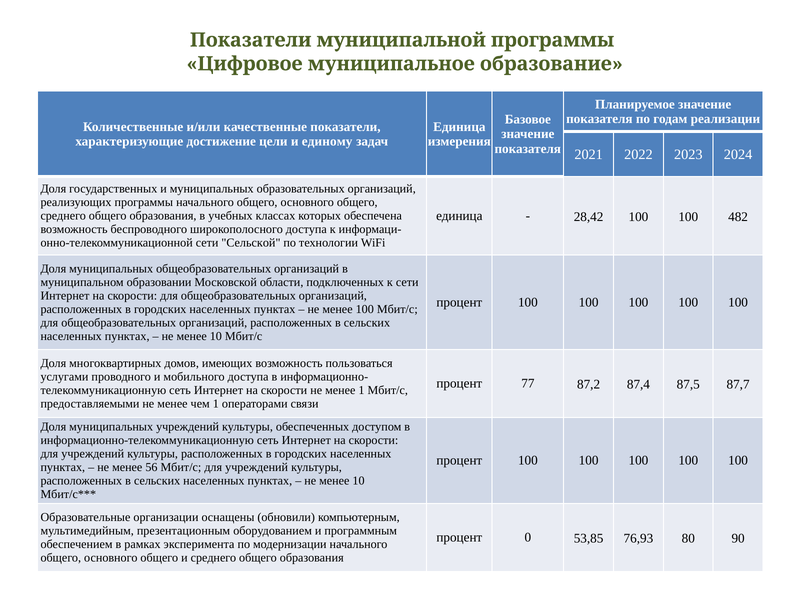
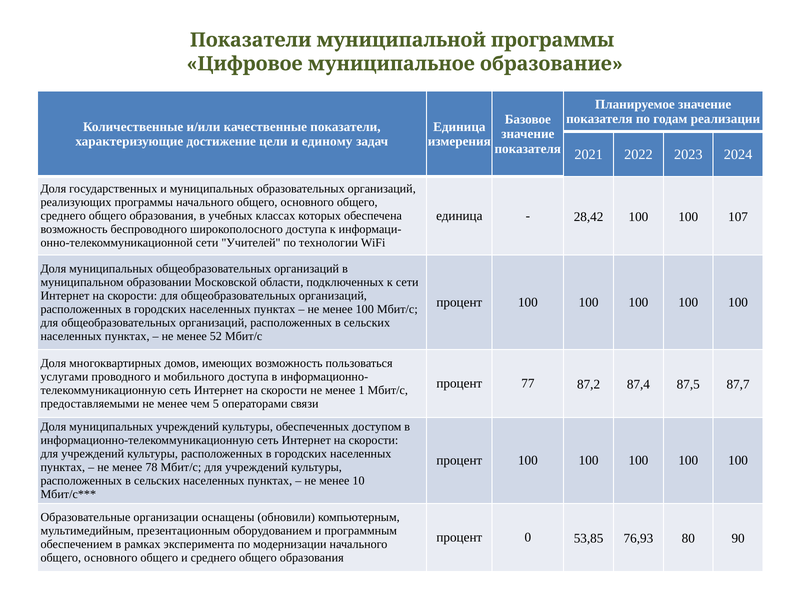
482: 482 -> 107
Сельской: Сельской -> Учителей
10 at (216, 336): 10 -> 52
чем 1: 1 -> 5
56: 56 -> 78
